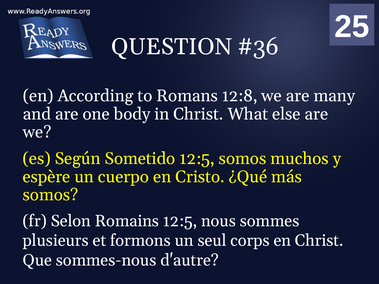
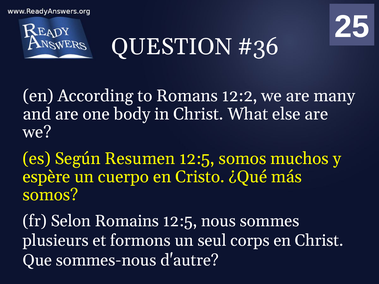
12:8: 12:8 -> 12:2
Sometido: Sometido -> Resumen
